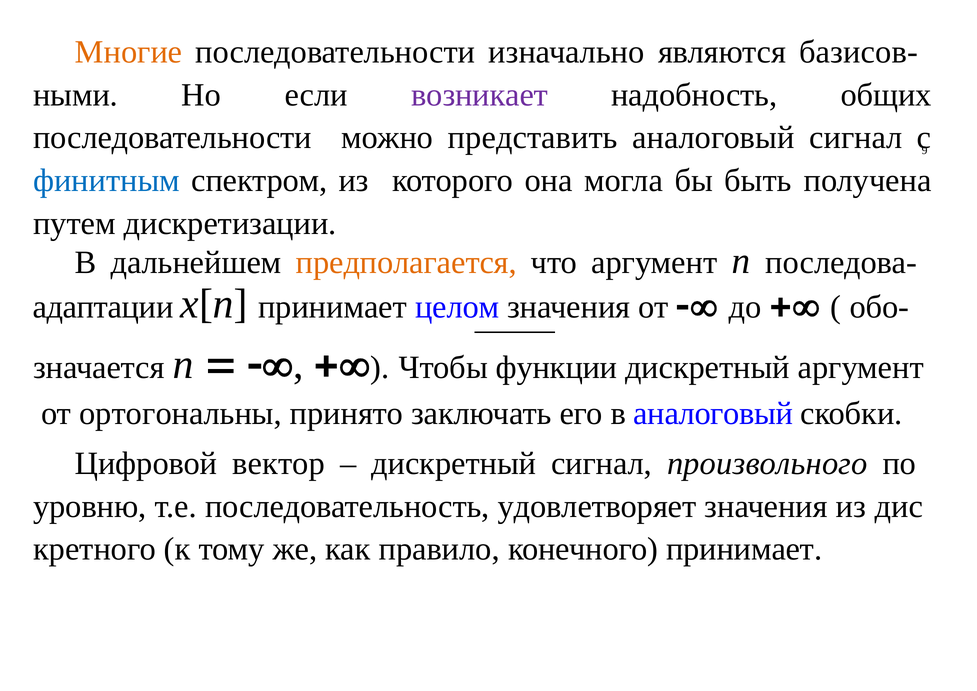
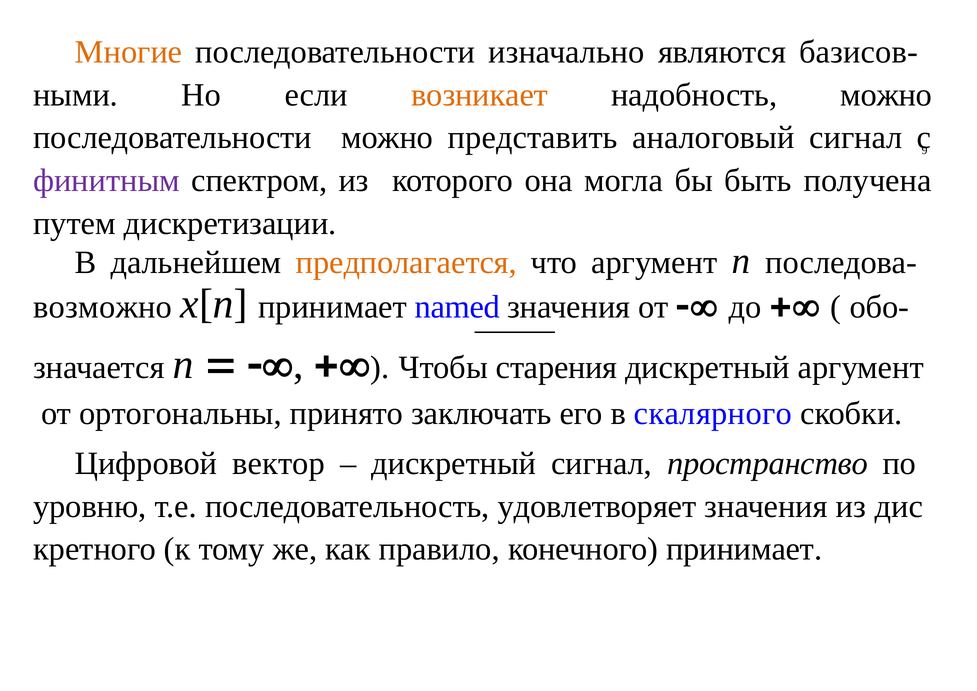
возникает colour: purple -> orange
надобность общих: общих -> можно
финитным colour: blue -> purple
адаптации: адаптации -> возможно
целом: целом -> named
функции: функции -> старения
в аналоговый: аналоговый -> скалярного
произвольного: произвольного -> пространство
